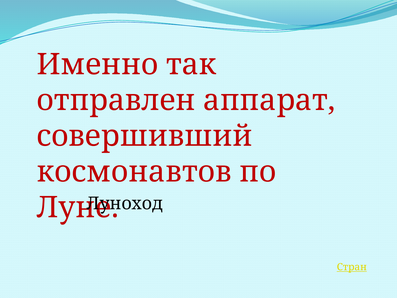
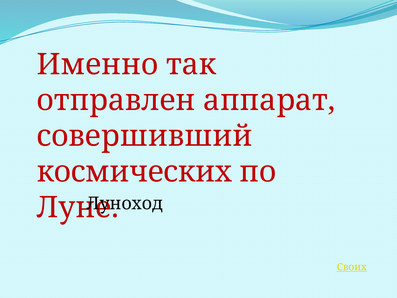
космонавтов: космонавтов -> космических
Стран: Стран -> Своих
